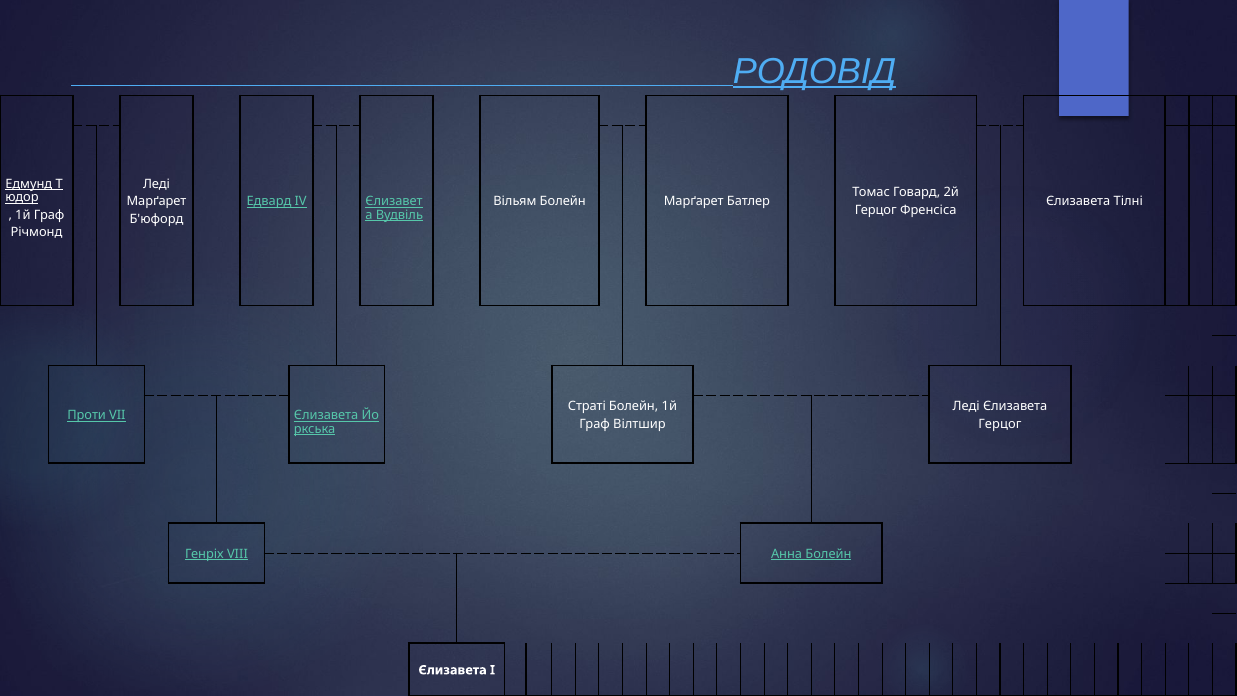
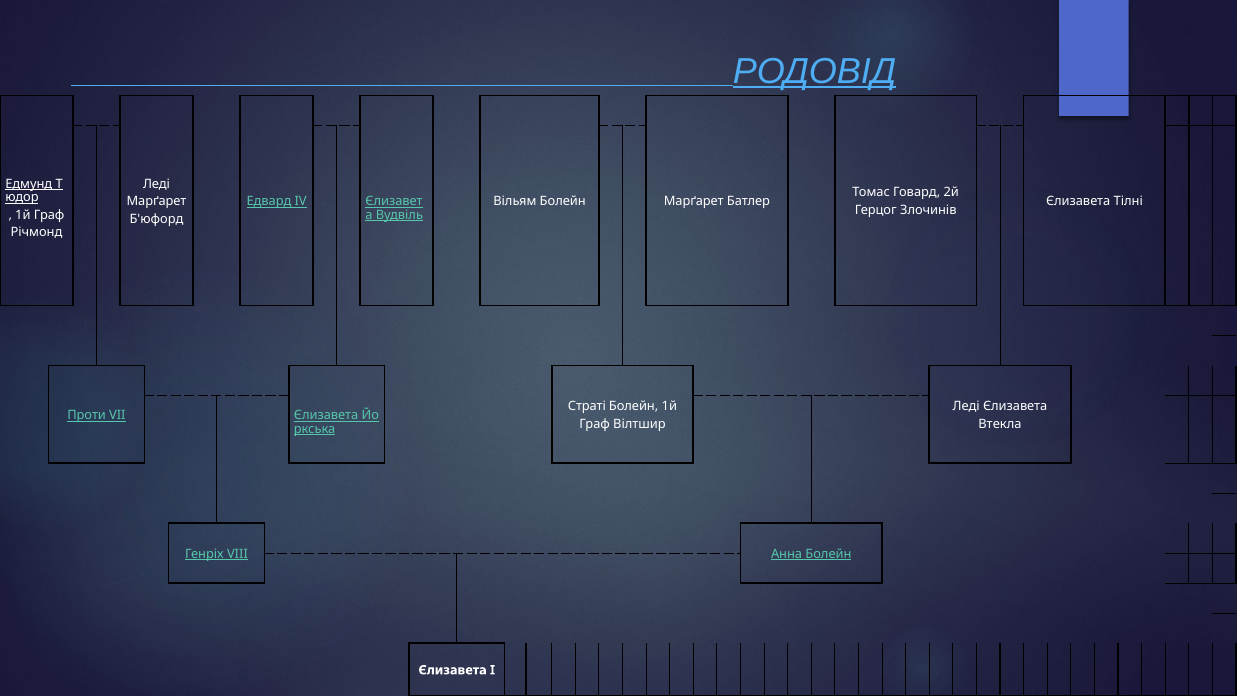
Френсіса: Френсіса -> Злочинів
Герцог at (1000, 424): Герцог -> Втекла
